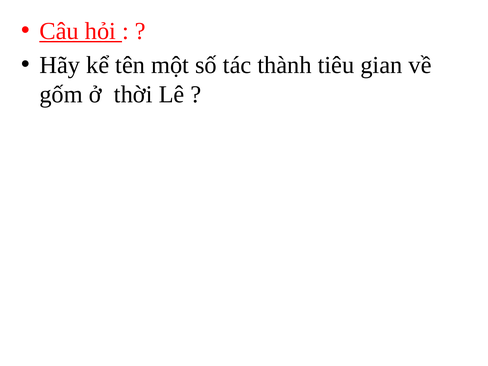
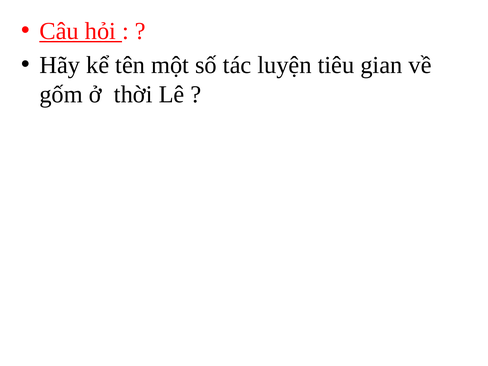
thành: thành -> luyện
